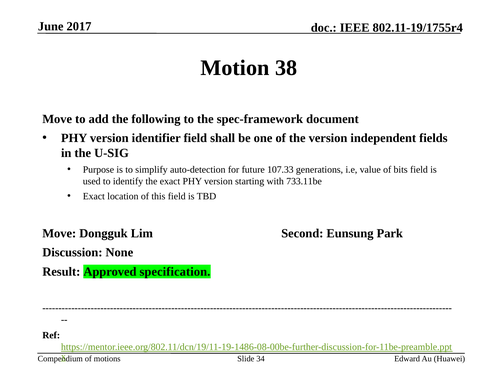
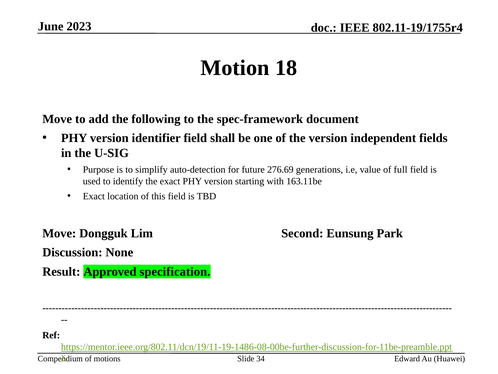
2017: 2017 -> 2023
38: 38 -> 18
107.33: 107.33 -> 276.69
bits: bits -> full
733.11be: 733.11be -> 163.11be
